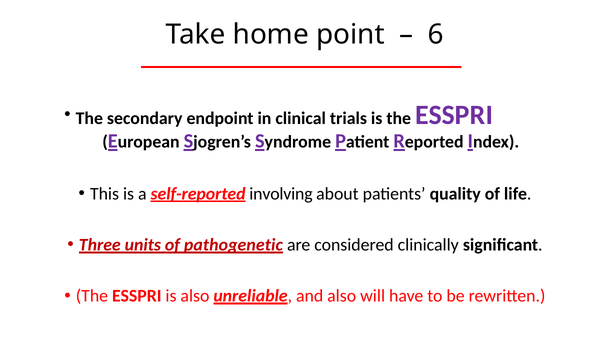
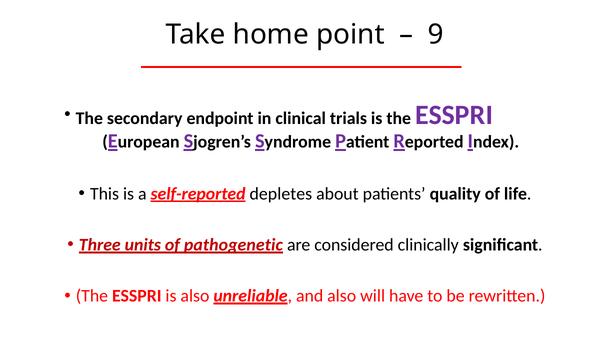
6: 6 -> 9
involving: involving -> depletes
